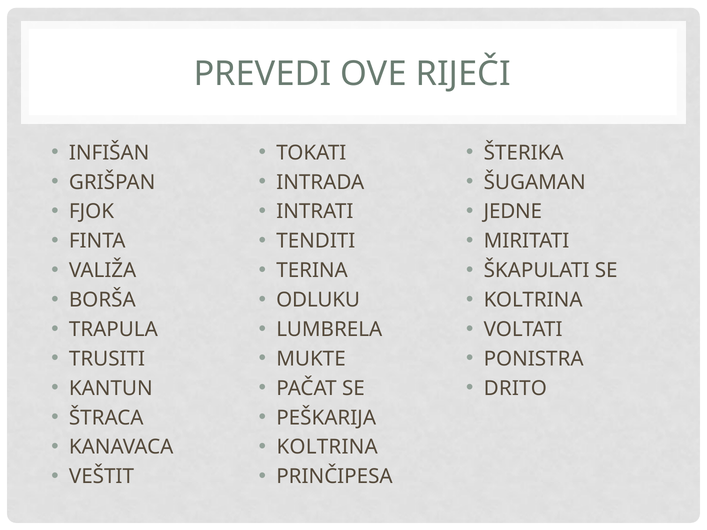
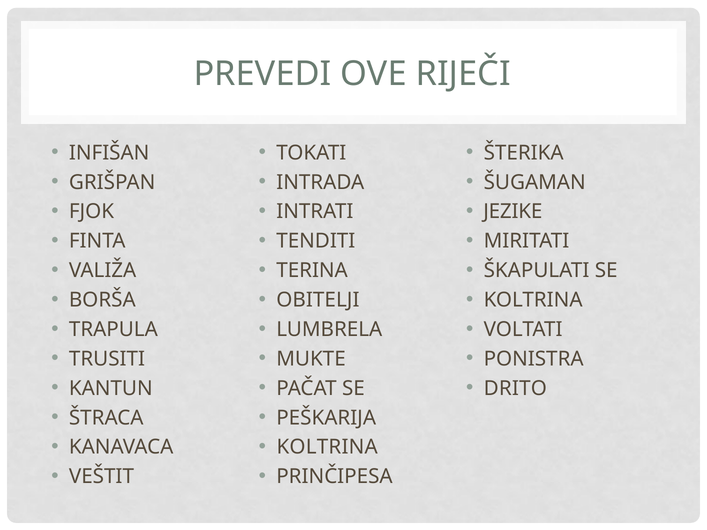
JEDNE: JEDNE -> JEZIKE
ODLUKU: ODLUKU -> OBITELJI
